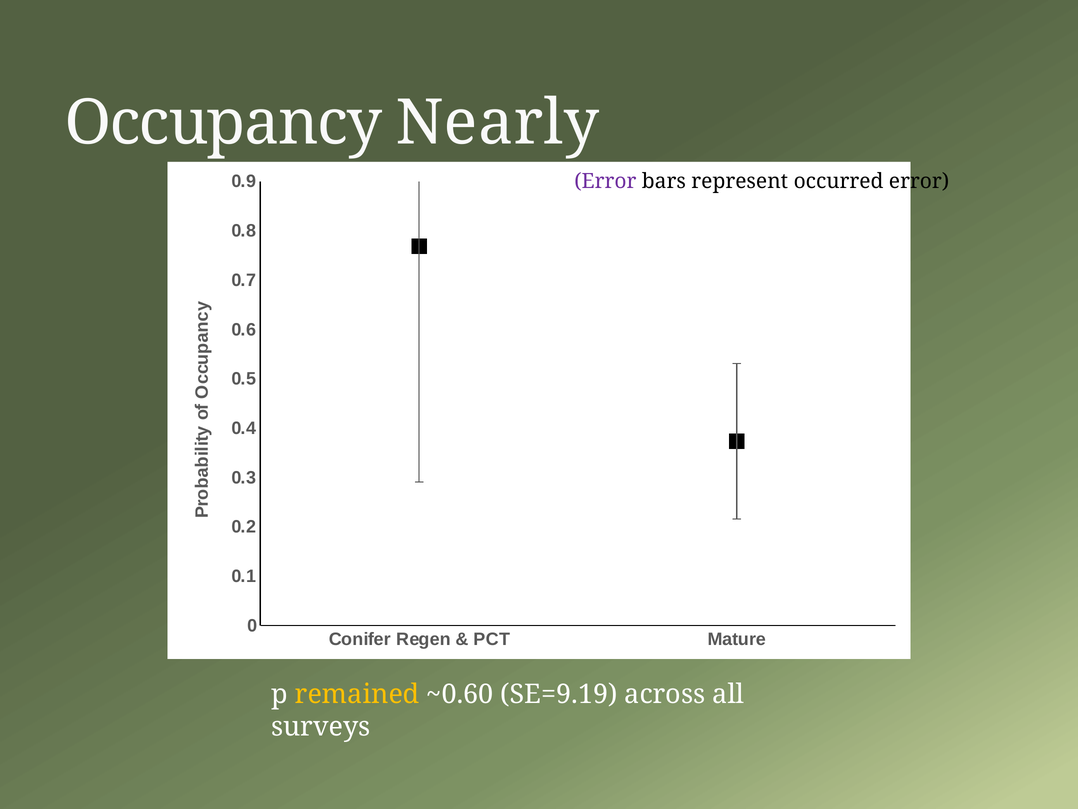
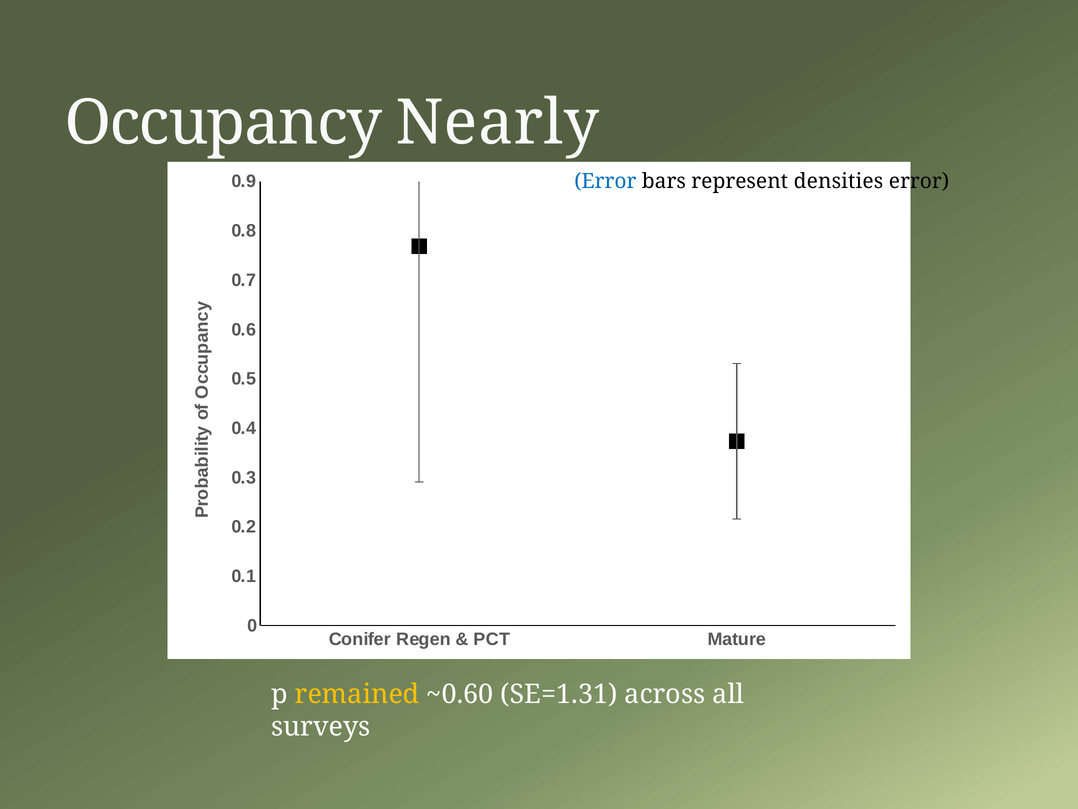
Error at (605, 181) colour: purple -> blue
occurred: occurred -> densities
SE=9.19: SE=9.19 -> SE=1.31
